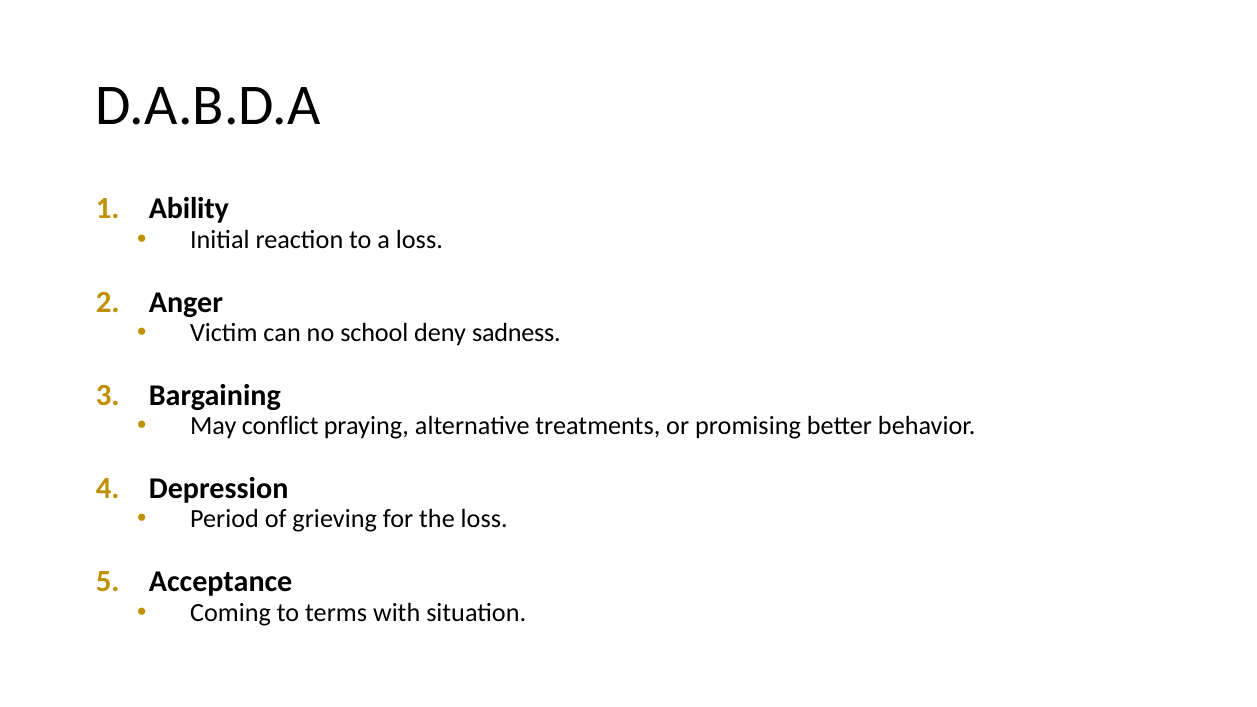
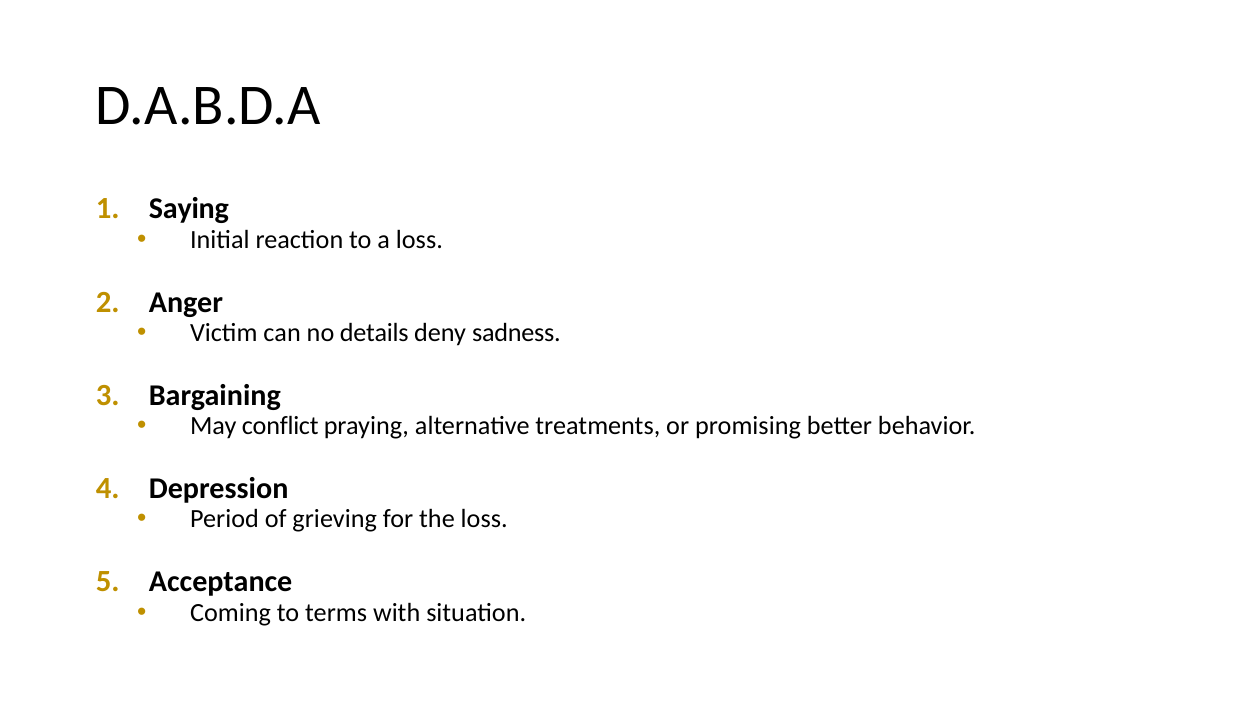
Ability: Ability -> Saying
school: school -> details
